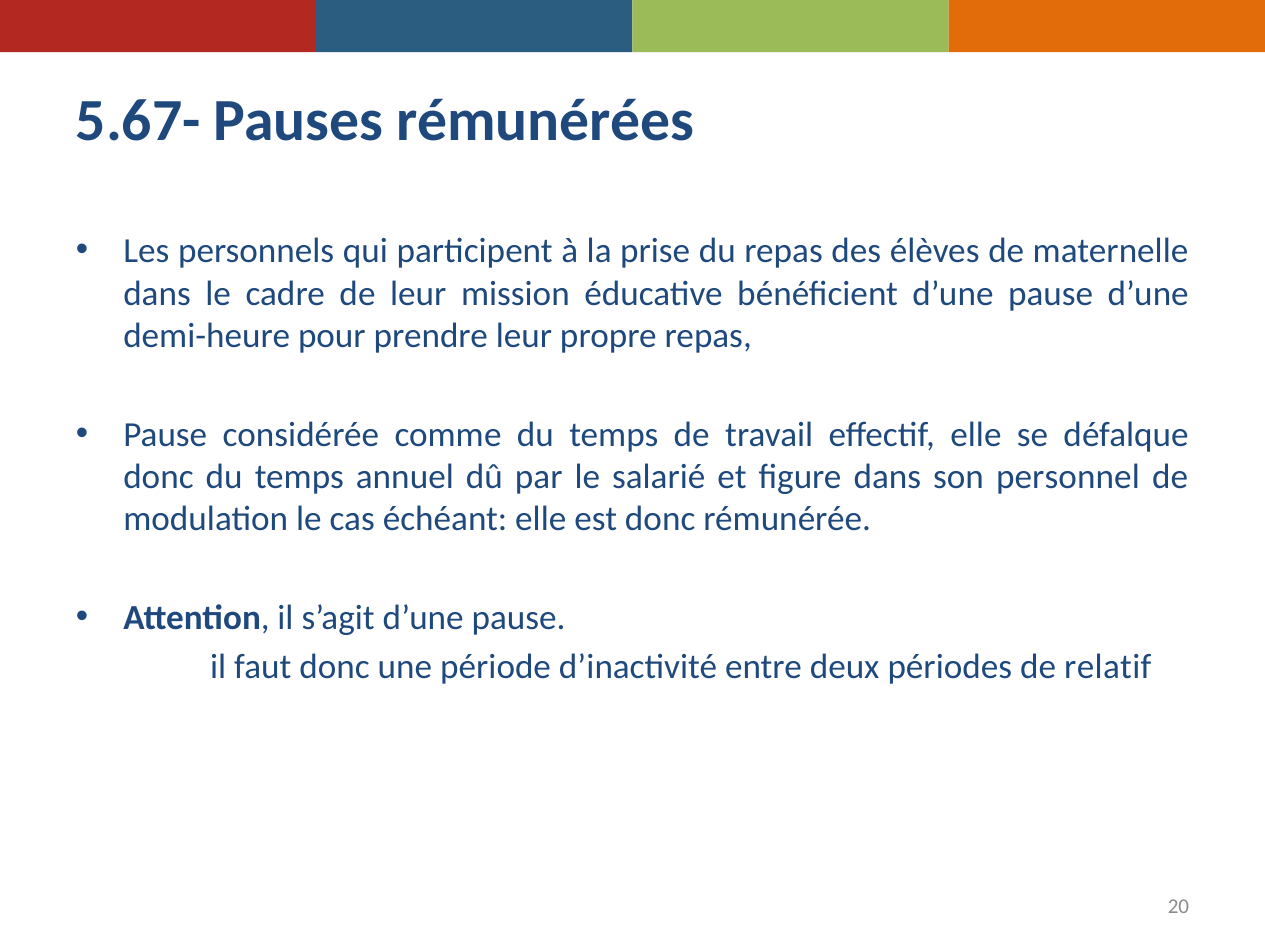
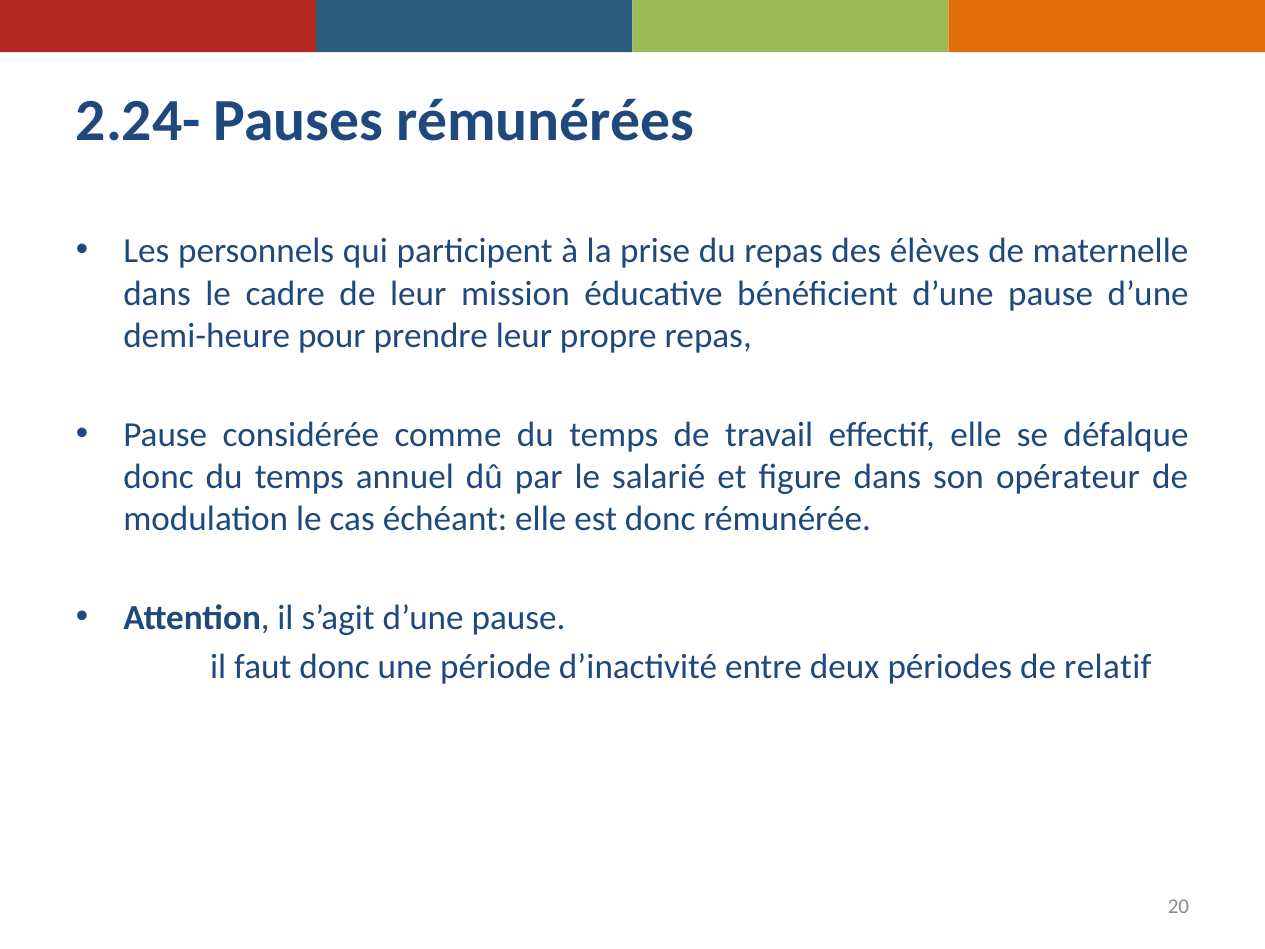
5.67-: 5.67- -> 2.24-
personnel: personnel -> opérateur
